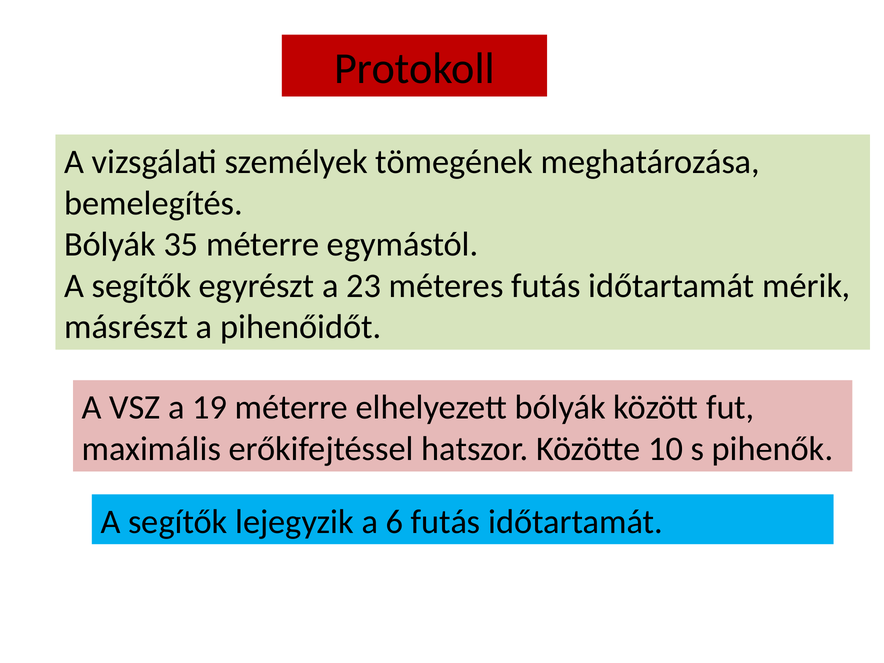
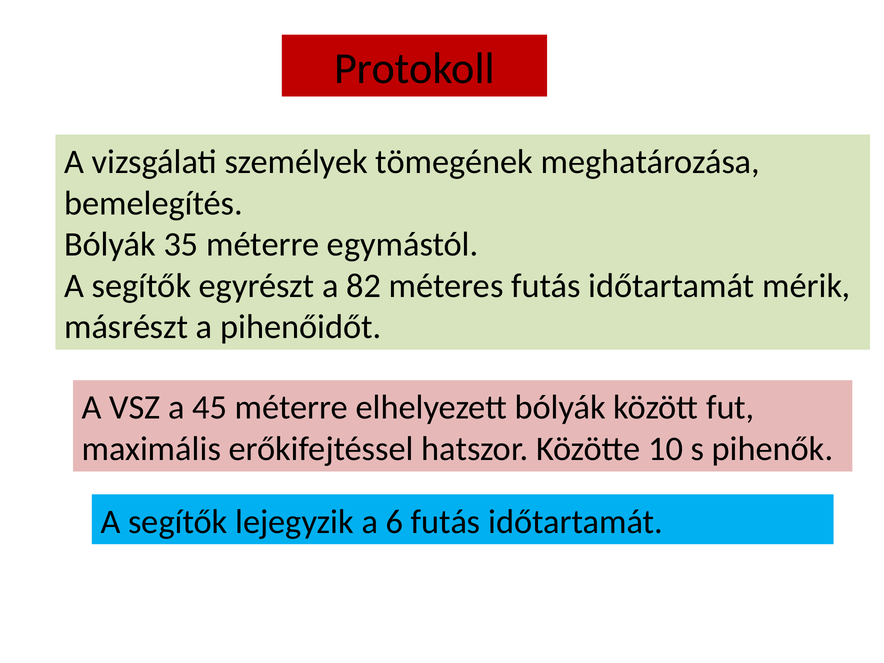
23: 23 -> 82
19: 19 -> 45
